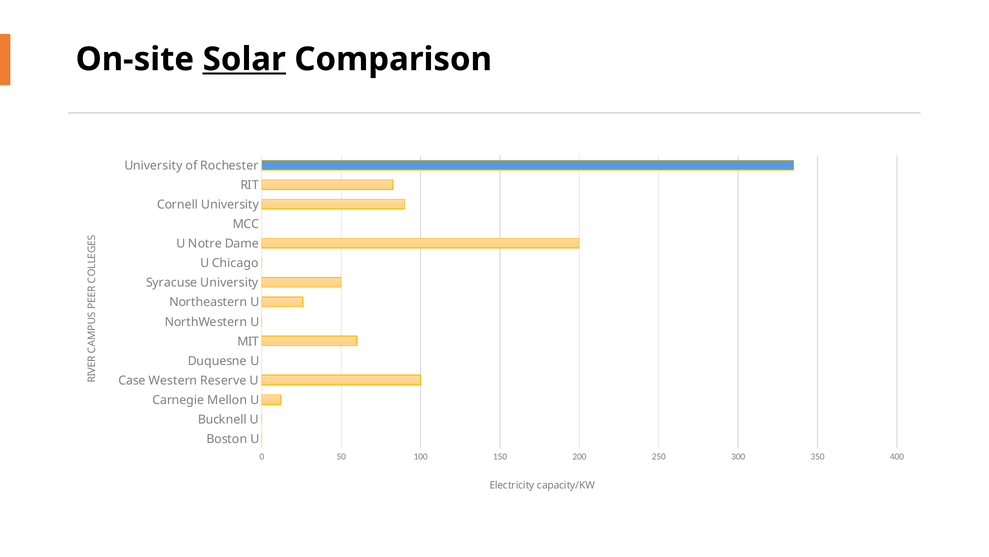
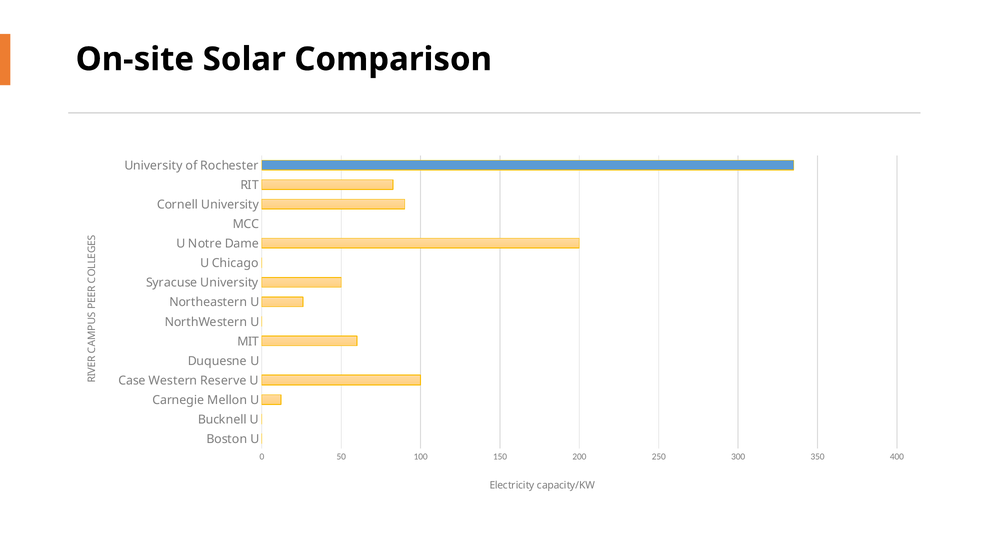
Solar underline: present -> none
